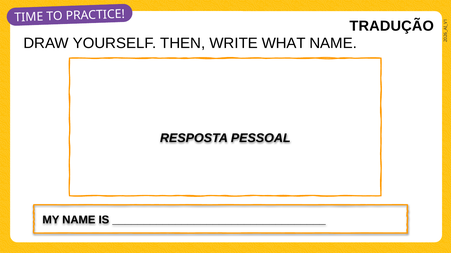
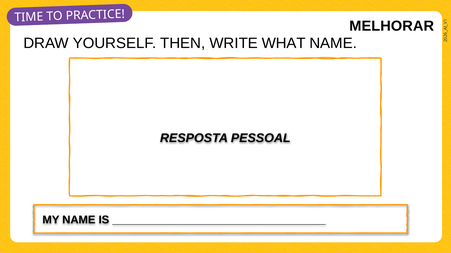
TRADUÇÃO: TRADUÇÃO -> MELHORAR
